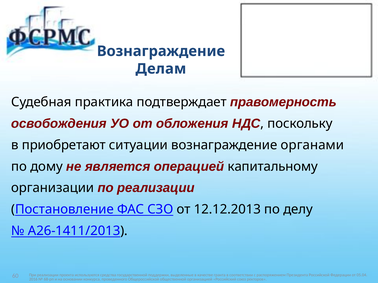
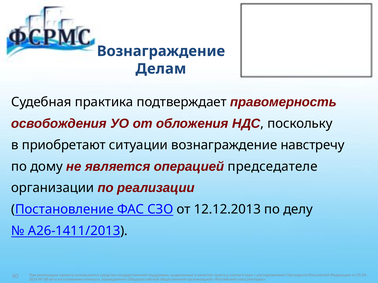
органами: органами -> навстречу
капитальному: капитальному -> председателе
